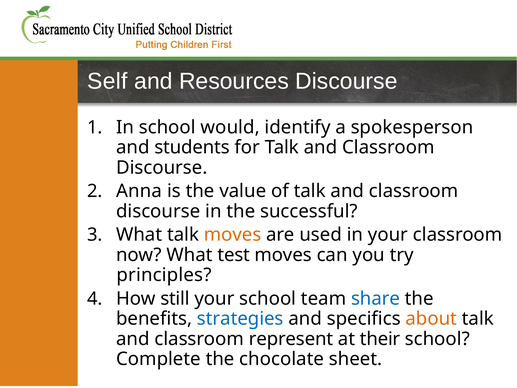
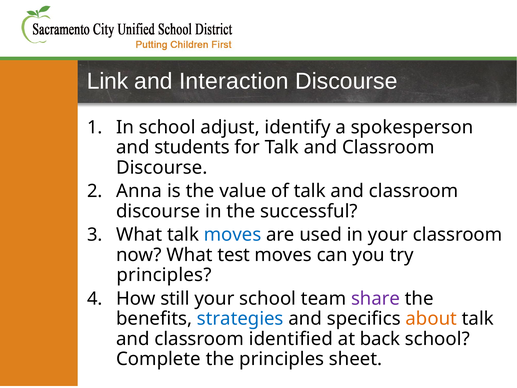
Self: Self -> Link
Resources: Resources -> Interaction
would: would -> adjust
moves at (233, 235) colour: orange -> blue
share colour: blue -> purple
represent: represent -> identified
their: their -> back
the chocolate: chocolate -> principles
